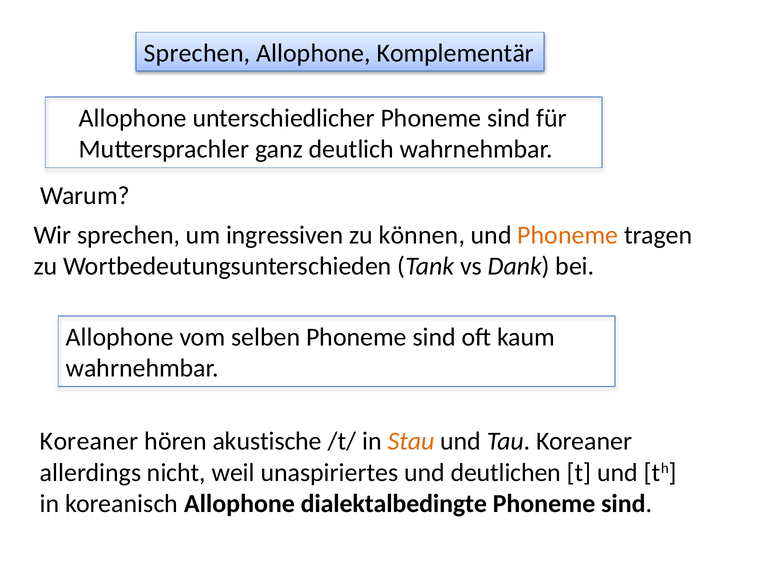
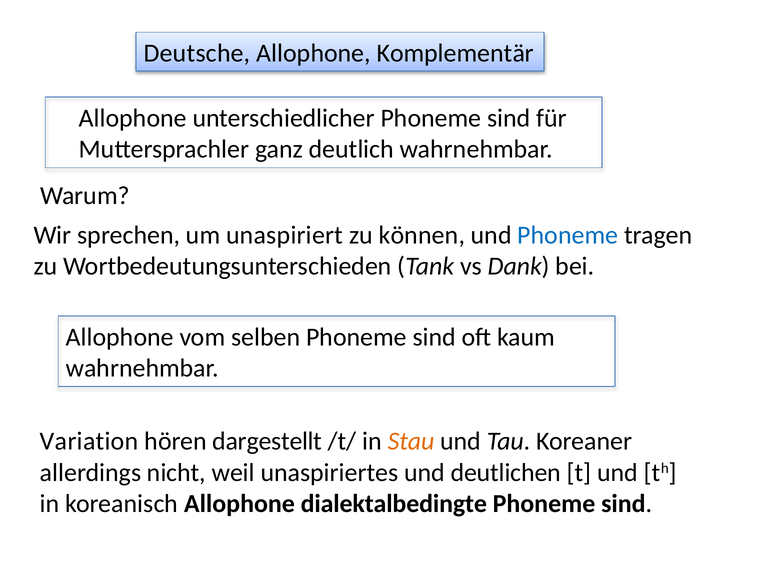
Sprechen at (197, 53): Sprechen -> Deutsche
ingressiven: ingressiven -> unaspiriert
Phoneme at (568, 235) colour: orange -> blue
Koreaner at (89, 441): Koreaner -> Variation
akustische: akustische -> dargestellt
